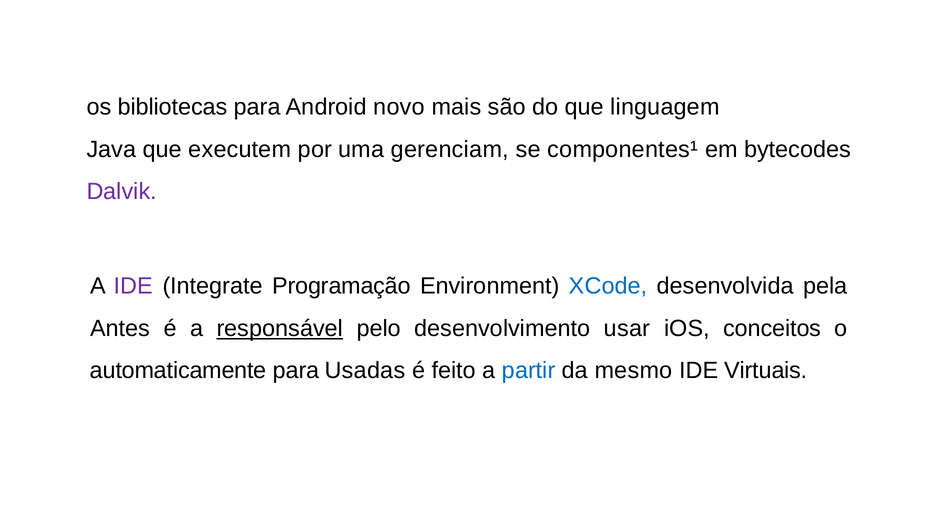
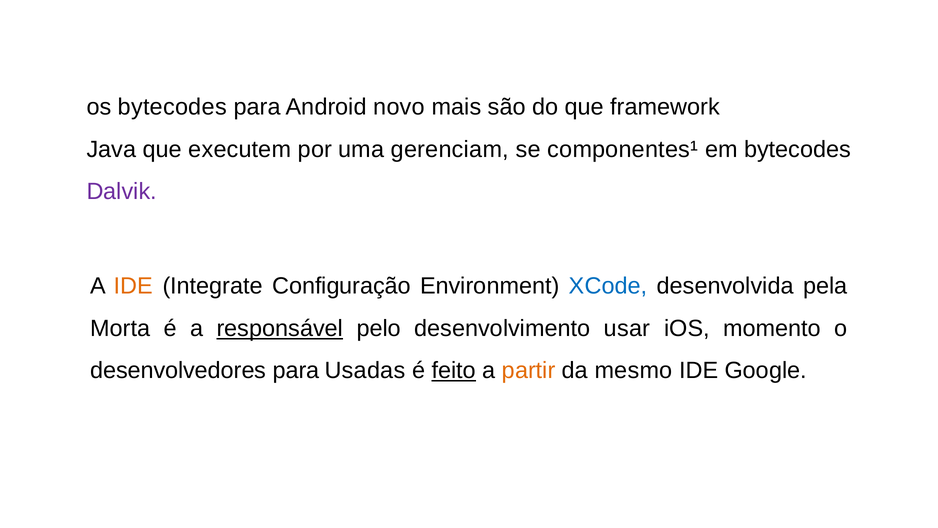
os bibliotecas: bibliotecas -> bytecodes
linguagem: linguagem -> framework
IDE at (133, 286) colour: purple -> orange
Programação: Programação -> Configuração
Antes: Antes -> Morta
conceitos: conceitos -> momento
automaticamente: automaticamente -> desenvolvedores
feito underline: none -> present
partir colour: blue -> orange
Virtuais: Virtuais -> Google
